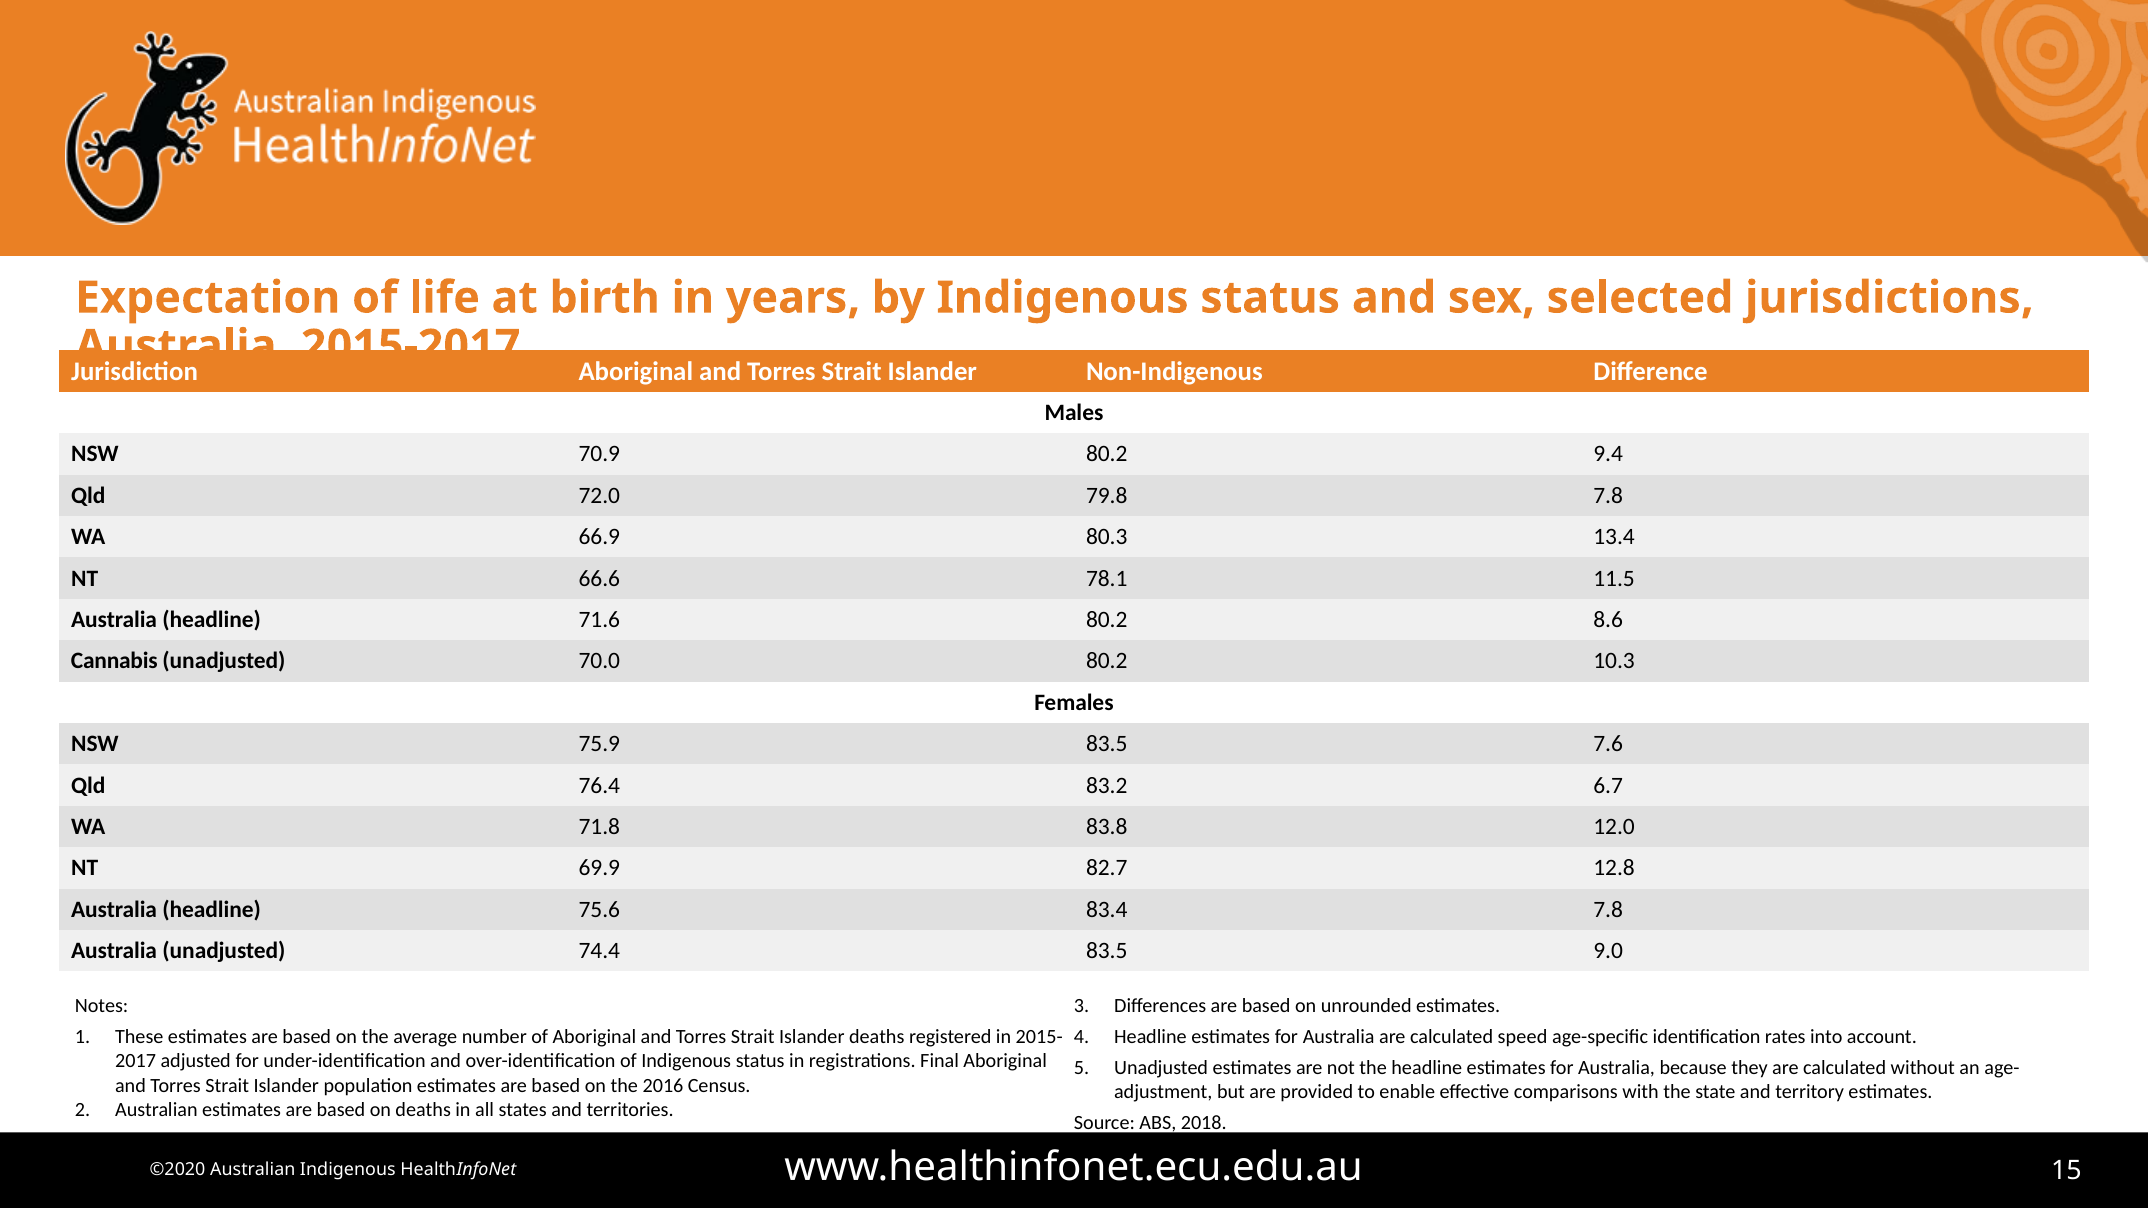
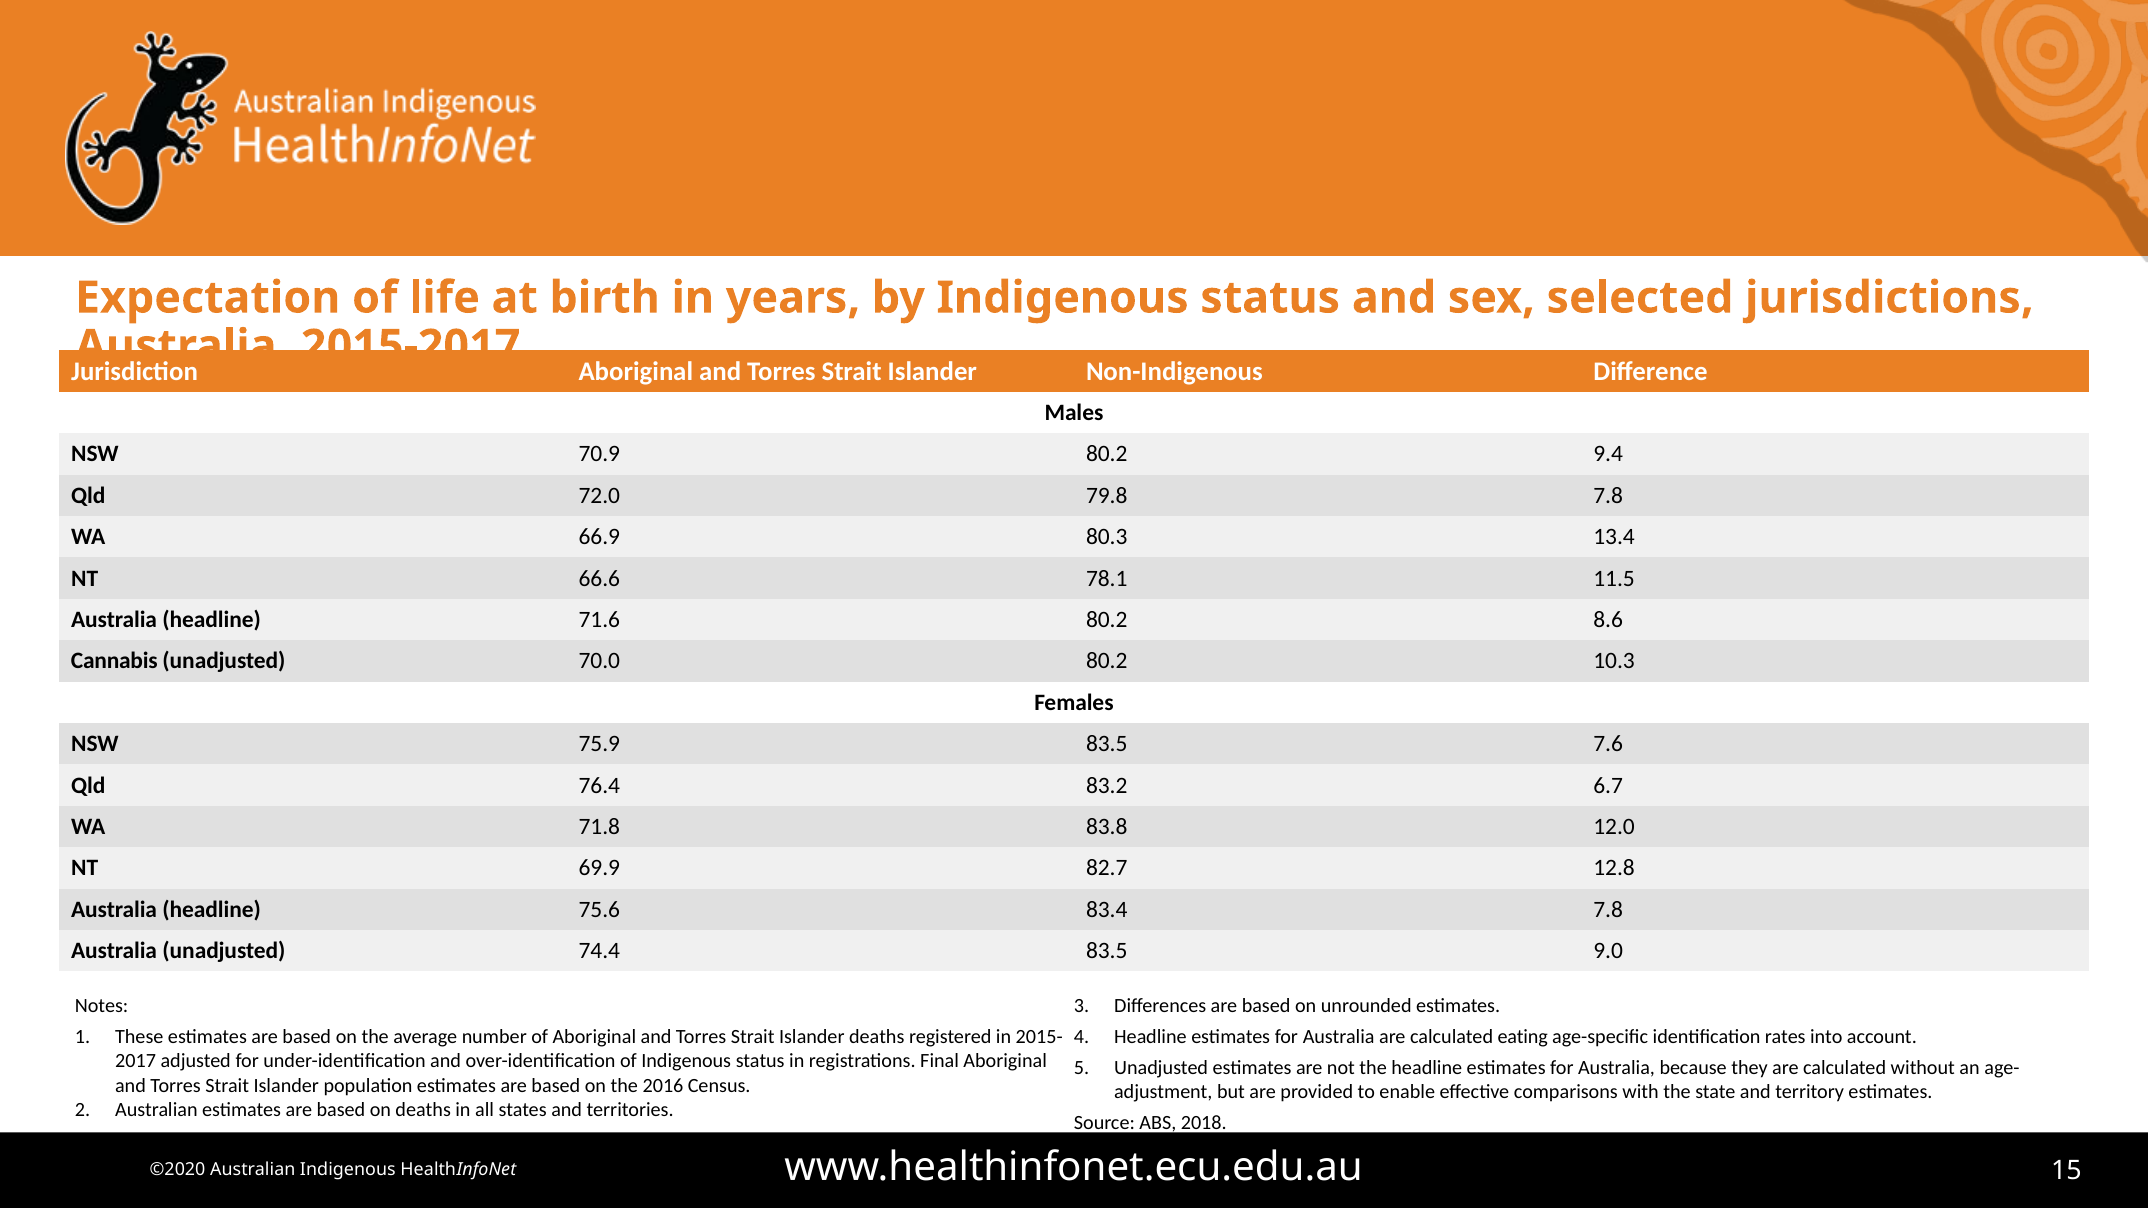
speed: speed -> eating
